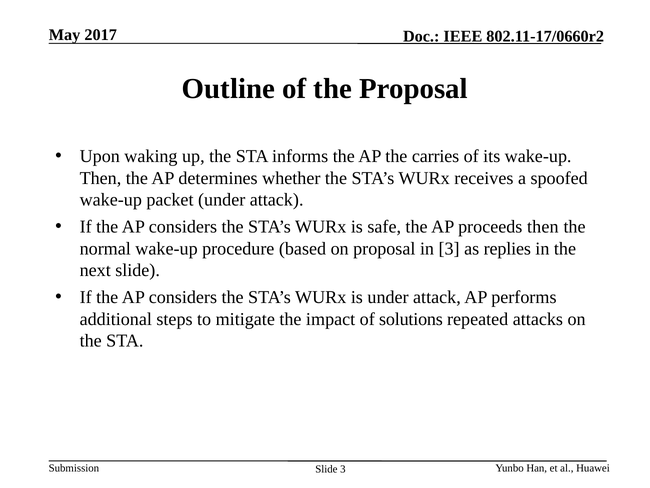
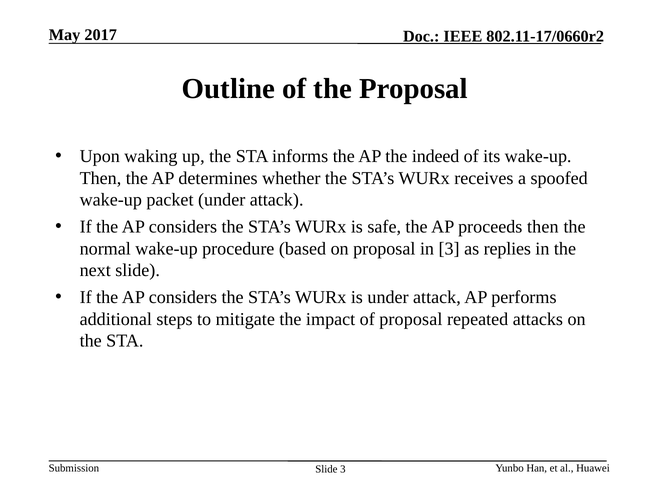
carries: carries -> indeed
of solutions: solutions -> proposal
